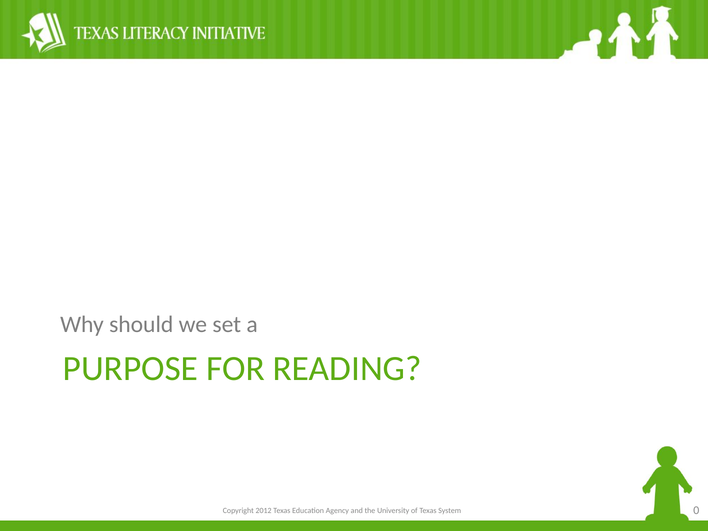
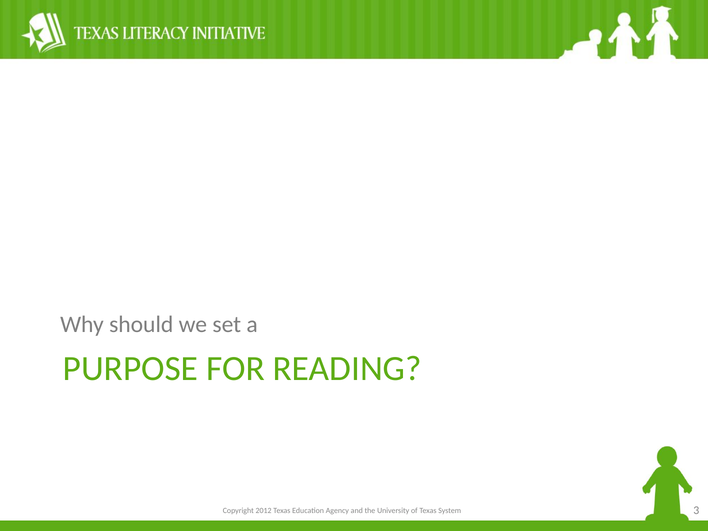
0: 0 -> 3
